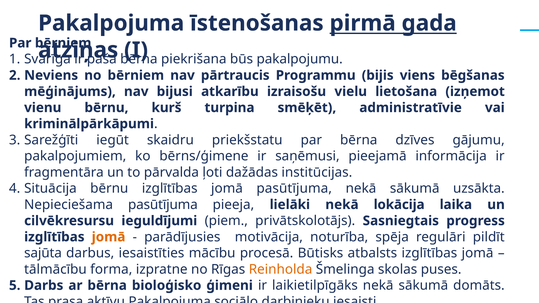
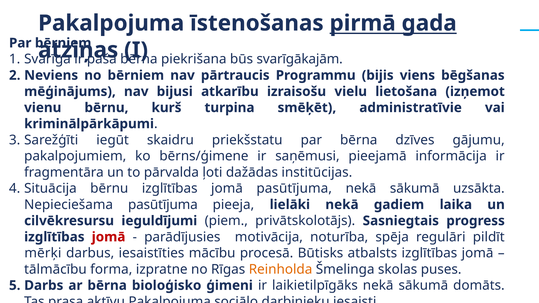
pakalpojumu: pakalpojumu -> svarīgākajām
lokācija: lokācija -> gadiem
jomā at (109, 237) colour: orange -> red
sajūta: sajūta -> mērķi
